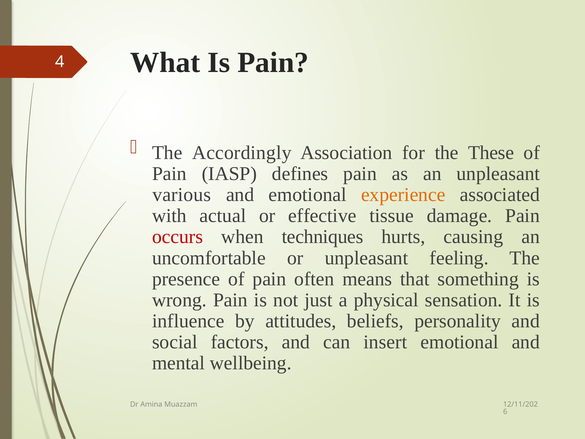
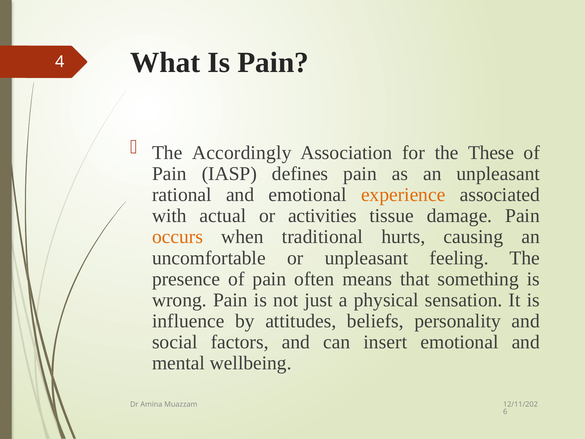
various: various -> rational
effective: effective -> activities
occurs colour: red -> orange
techniques: techniques -> traditional
